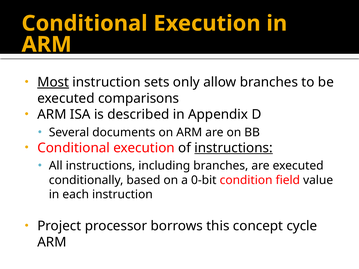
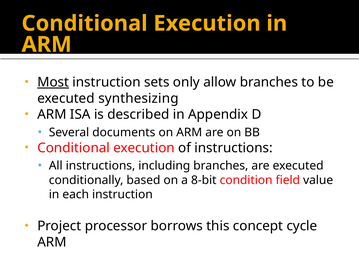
comparisons: comparisons -> synthesizing
instructions at (234, 148) underline: present -> none
0-bit: 0-bit -> 8-bit
